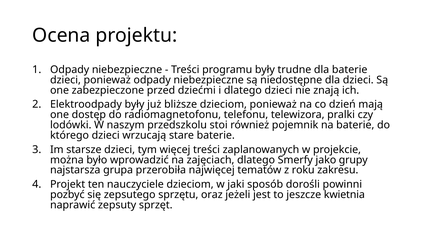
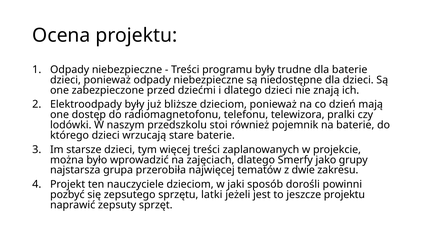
roku: roku -> dwie
oraz: oraz -> latki
jeszcze kwietnia: kwietnia -> projektu
